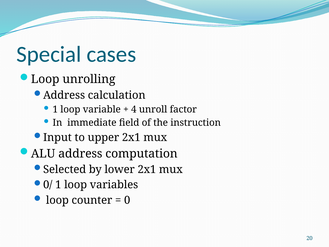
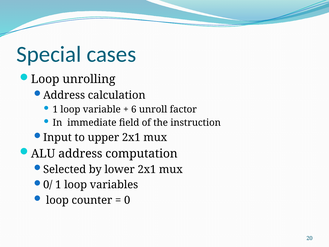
4: 4 -> 6
